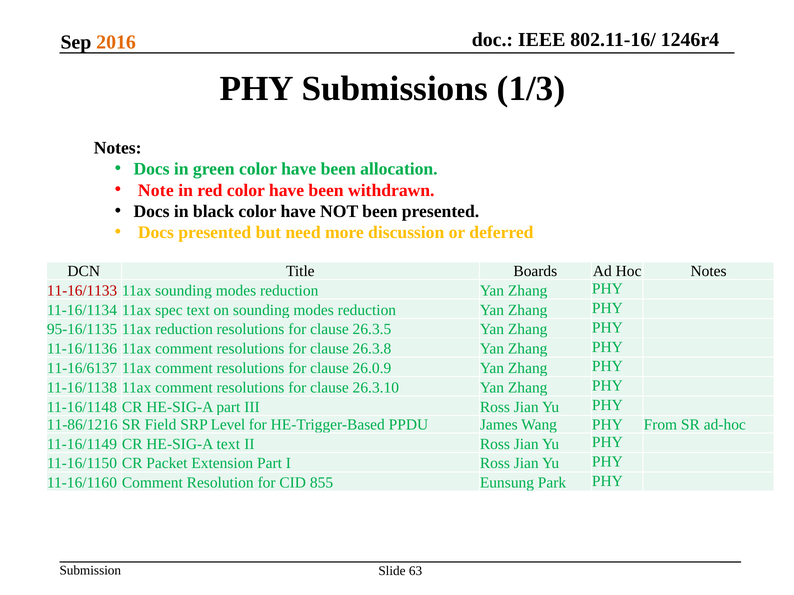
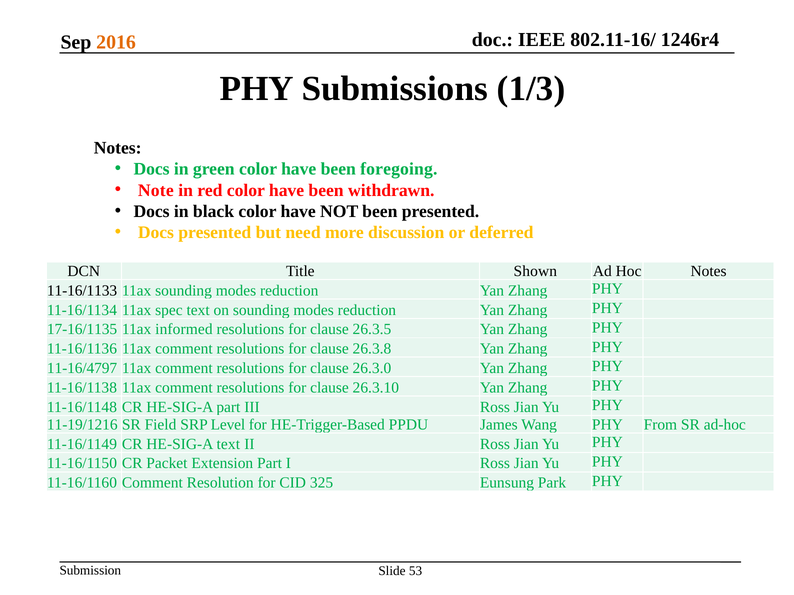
allocation: allocation -> foregoing
Boards: Boards -> Shown
11-16/1133 colour: red -> black
95-16/1135: 95-16/1135 -> 17-16/1135
11ax reduction: reduction -> informed
11-16/6137: 11-16/6137 -> 11-16/4797
26.0.9: 26.0.9 -> 26.3.0
11-86/1216: 11-86/1216 -> 11-19/1216
855: 855 -> 325
63: 63 -> 53
